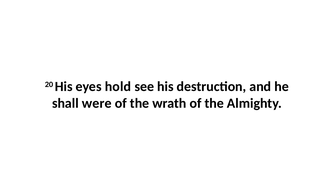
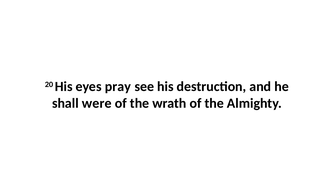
hold: hold -> pray
